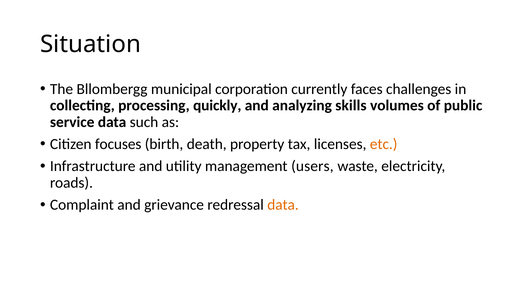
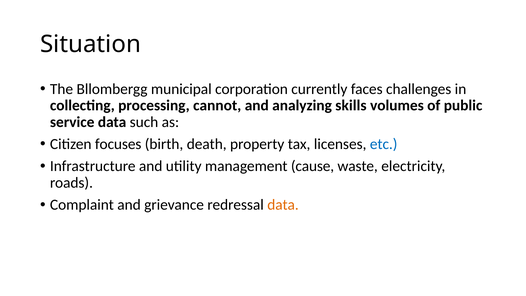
quickly: quickly -> cannot
etc colour: orange -> blue
users: users -> cause
